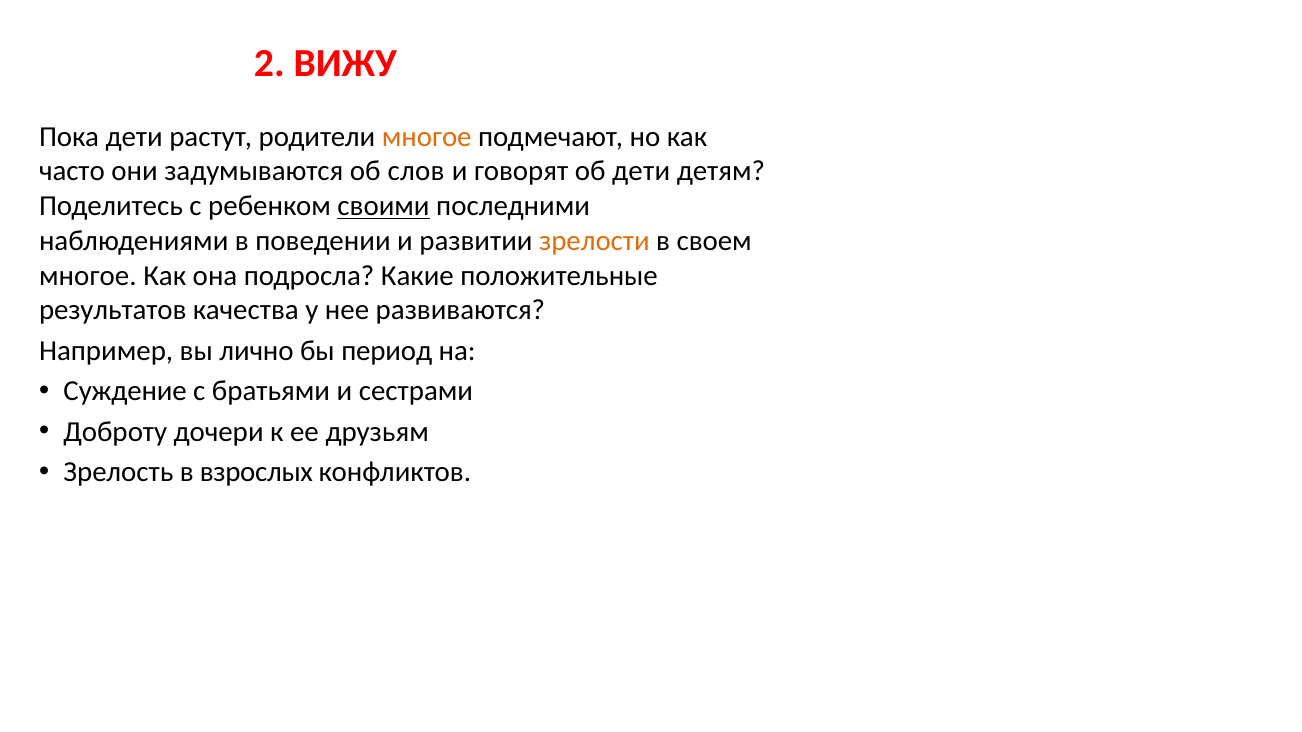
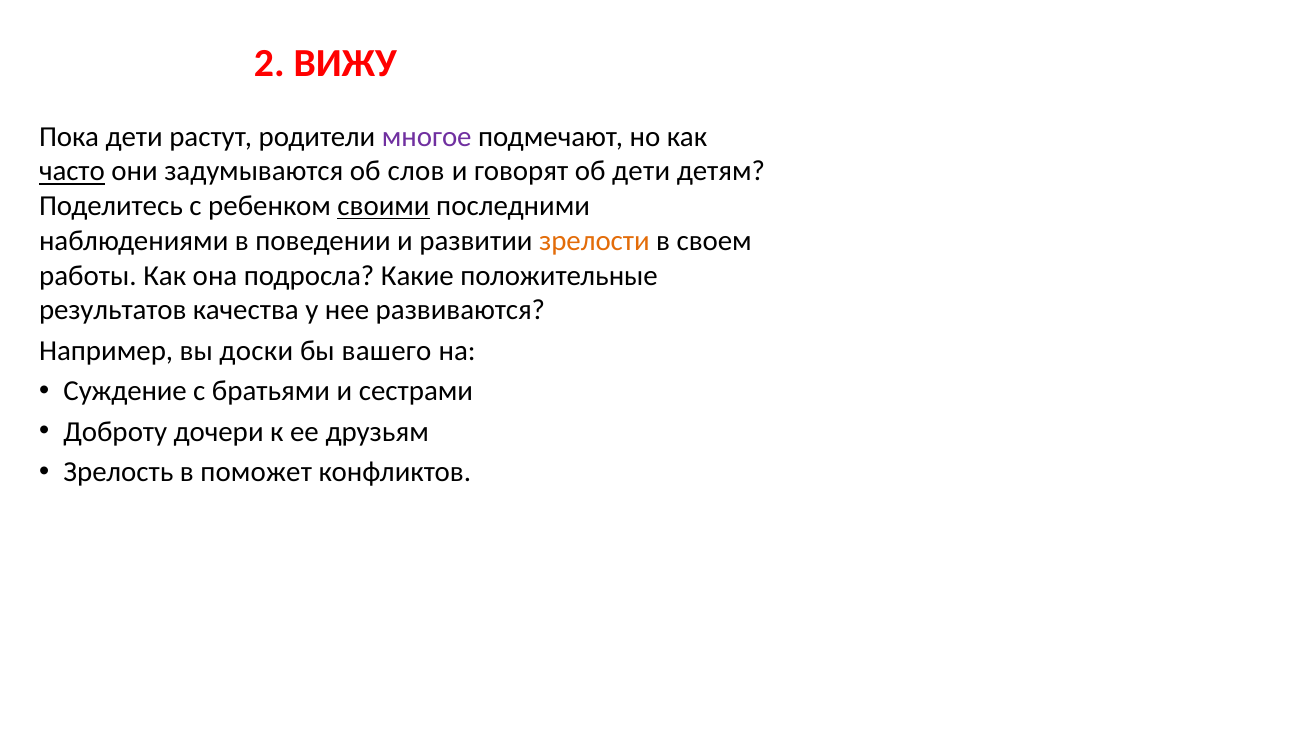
многое at (427, 137) colour: orange -> purple
часто underline: none -> present
многое at (88, 276): многое -> работы
лично: лично -> доски
период: период -> вашего
взрослых: взрослых -> поможет
